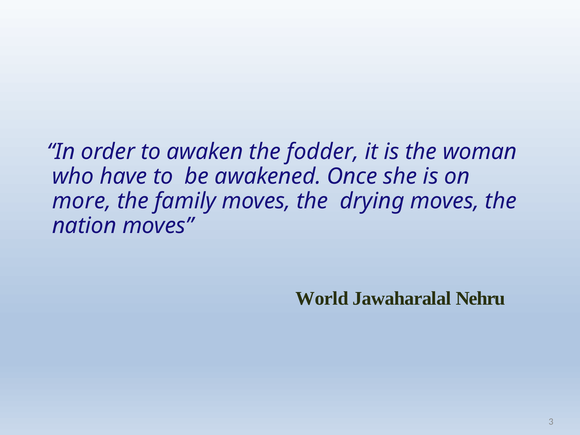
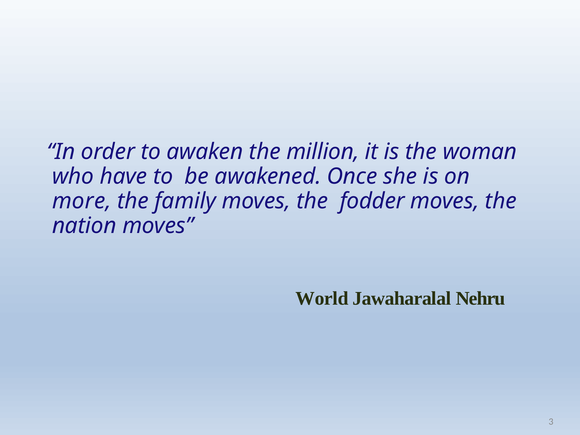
fodder: fodder -> million
drying: drying -> fodder
